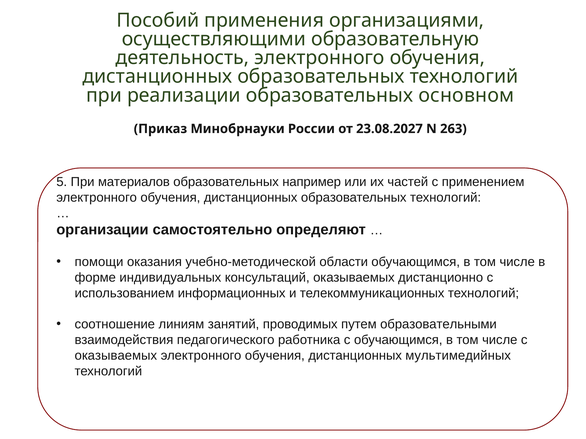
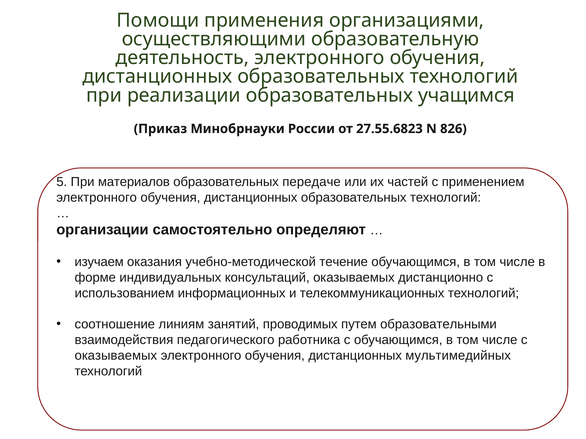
Пособий: Пособий -> Помощи
основном: основном -> учащимся
23.08.2027: 23.08.2027 -> 27.55.6823
263: 263 -> 826
например: например -> передаче
помощи: помощи -> изучаем
области: области -> течение
